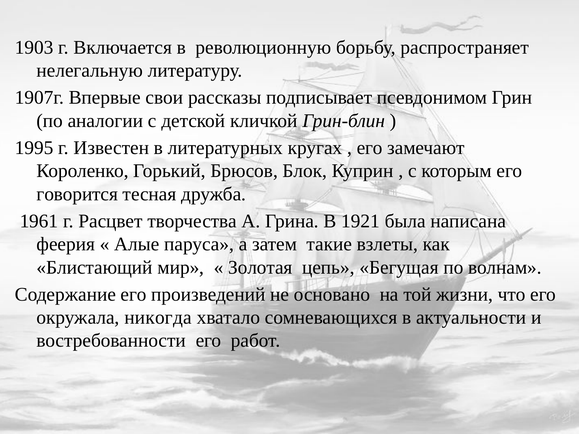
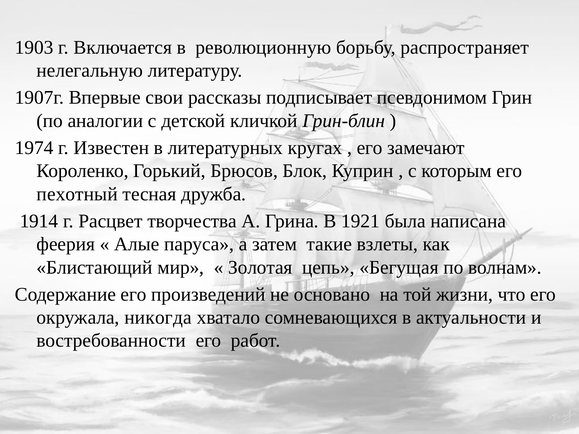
1995: 1995 -> 1974
говорится: говорится -> пехотный
1961: 1961 -> 1914
